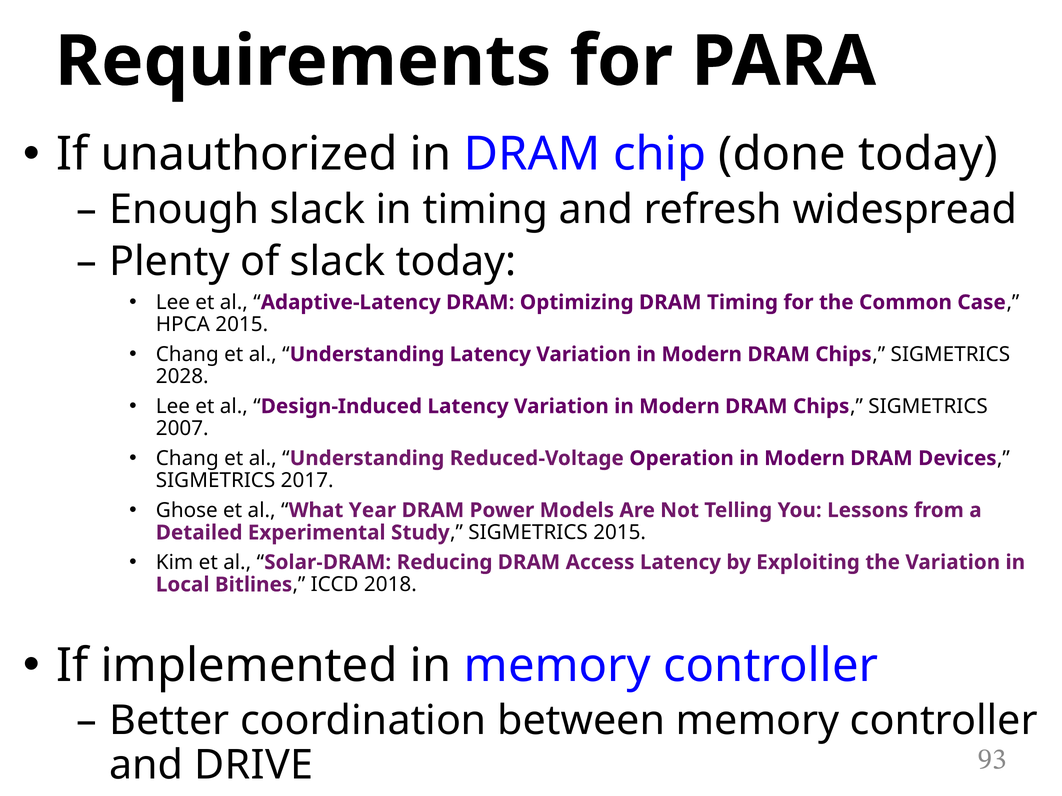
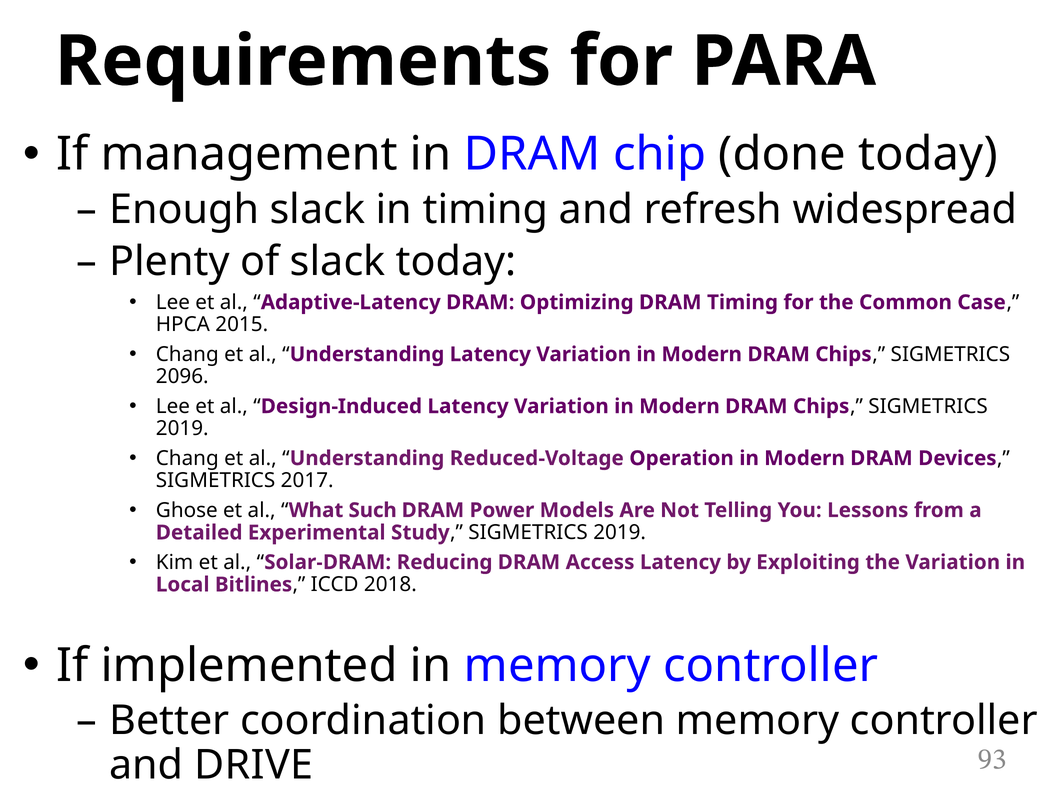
unauthorized: unauthorized -> management
2028: 2028 -> 2096
2007 at (182, 429): 2007 -> 2019
Year: Year -> Such
Study SIGMETRICS 2015: 2015 -> 2019
